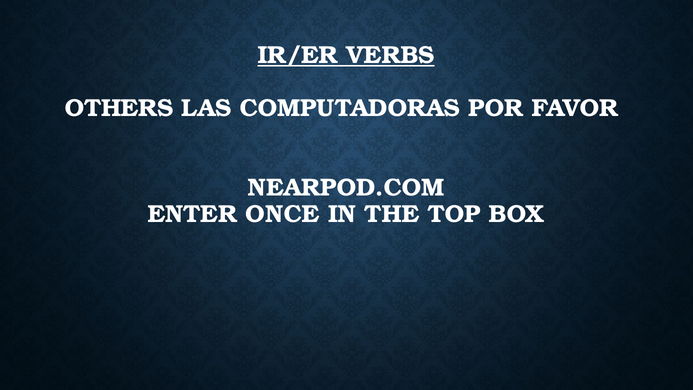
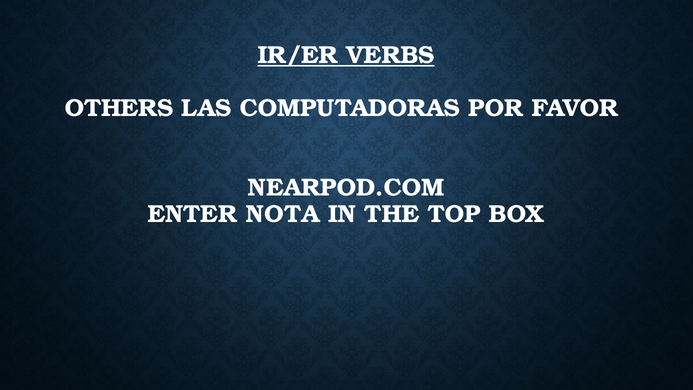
ONCE: ONCE -> NOTA
